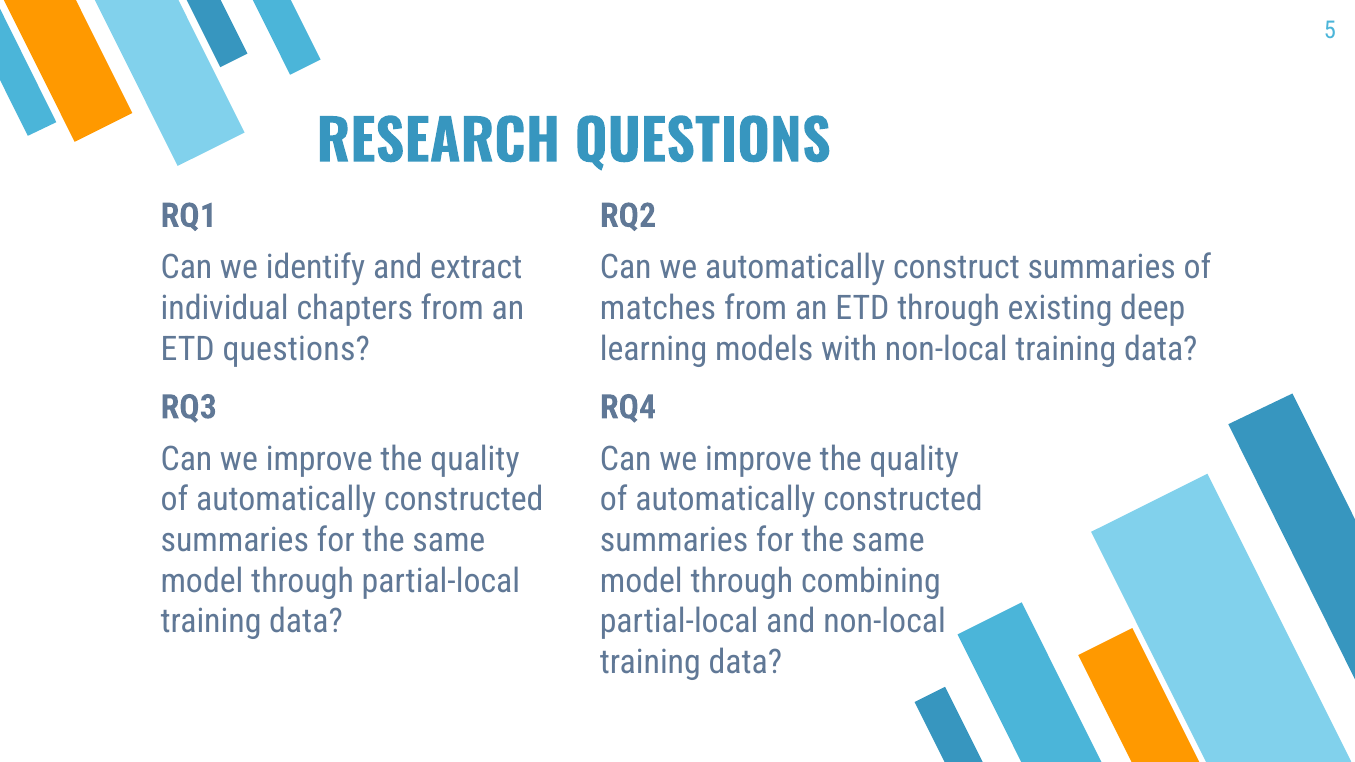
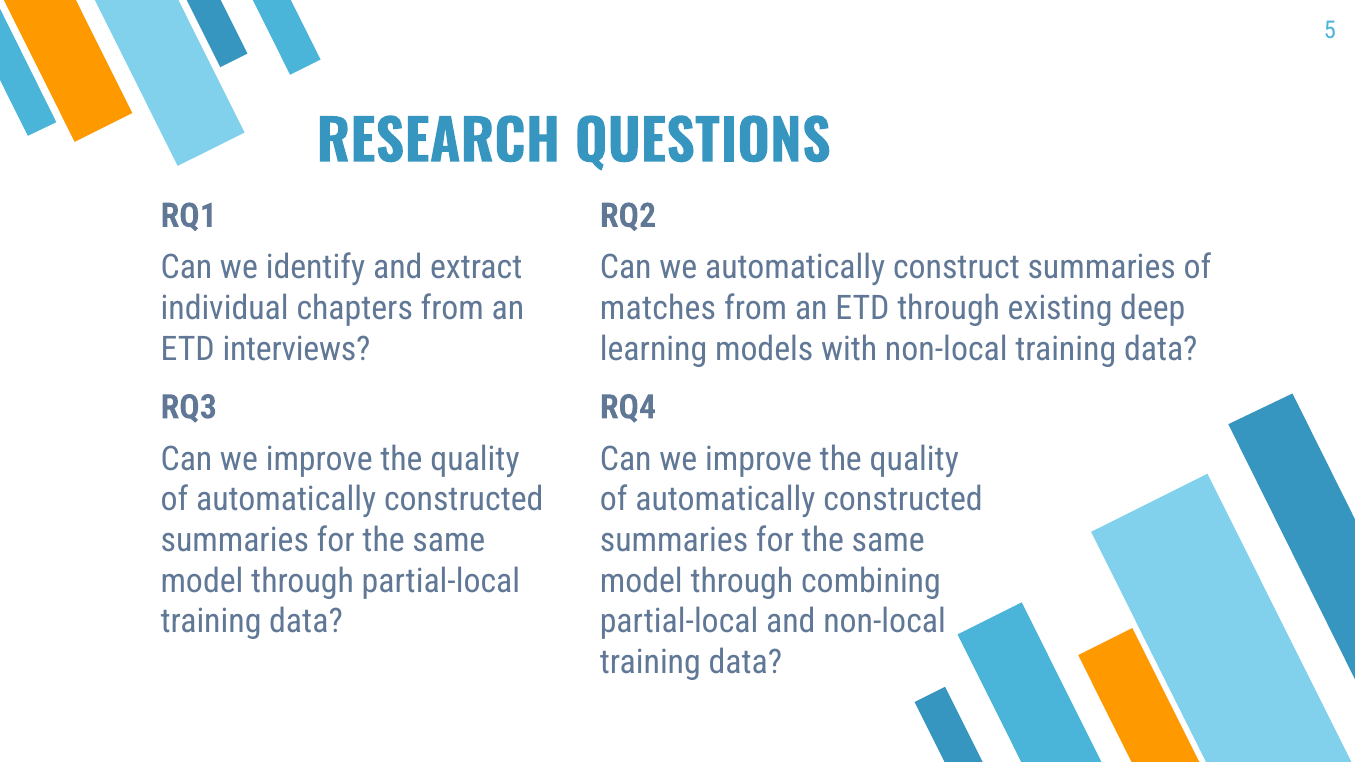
ETD questions: questions -> interviews
